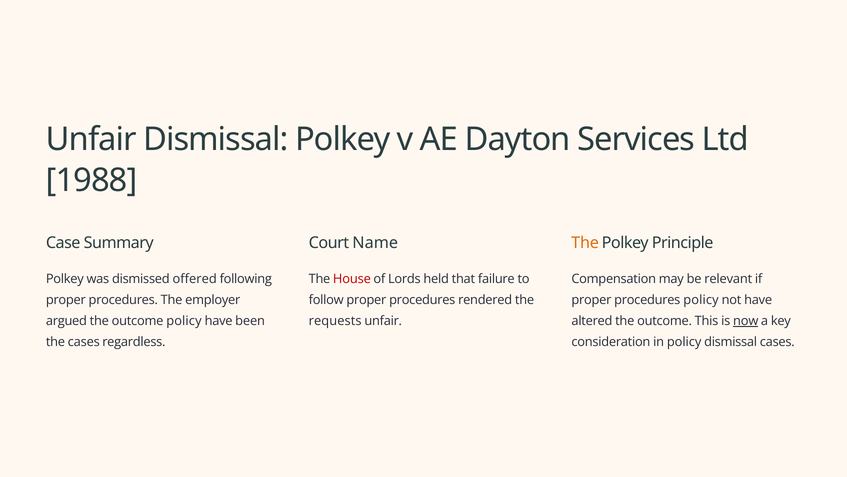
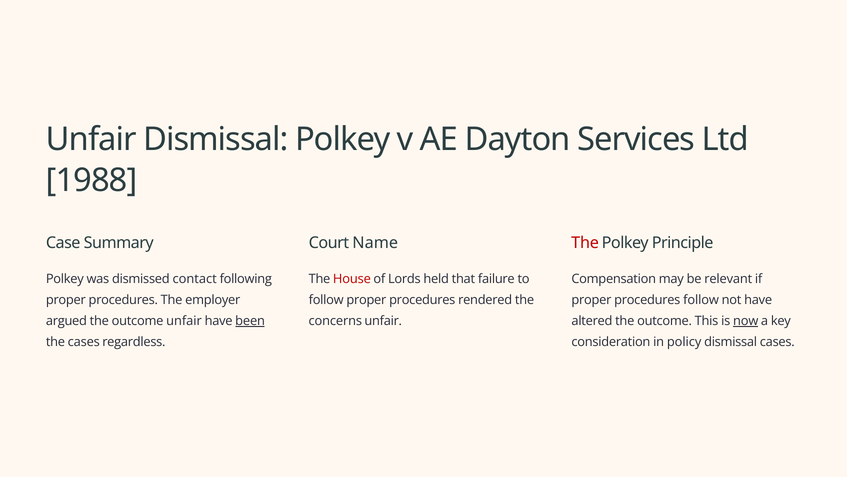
The at (585, 243) colour: orange -> red
offered: offered -> contact
procedures policy: policy -> follow
outcome policy: policy -> unfair
been underline: none -> present
requests: requests -> concerns
